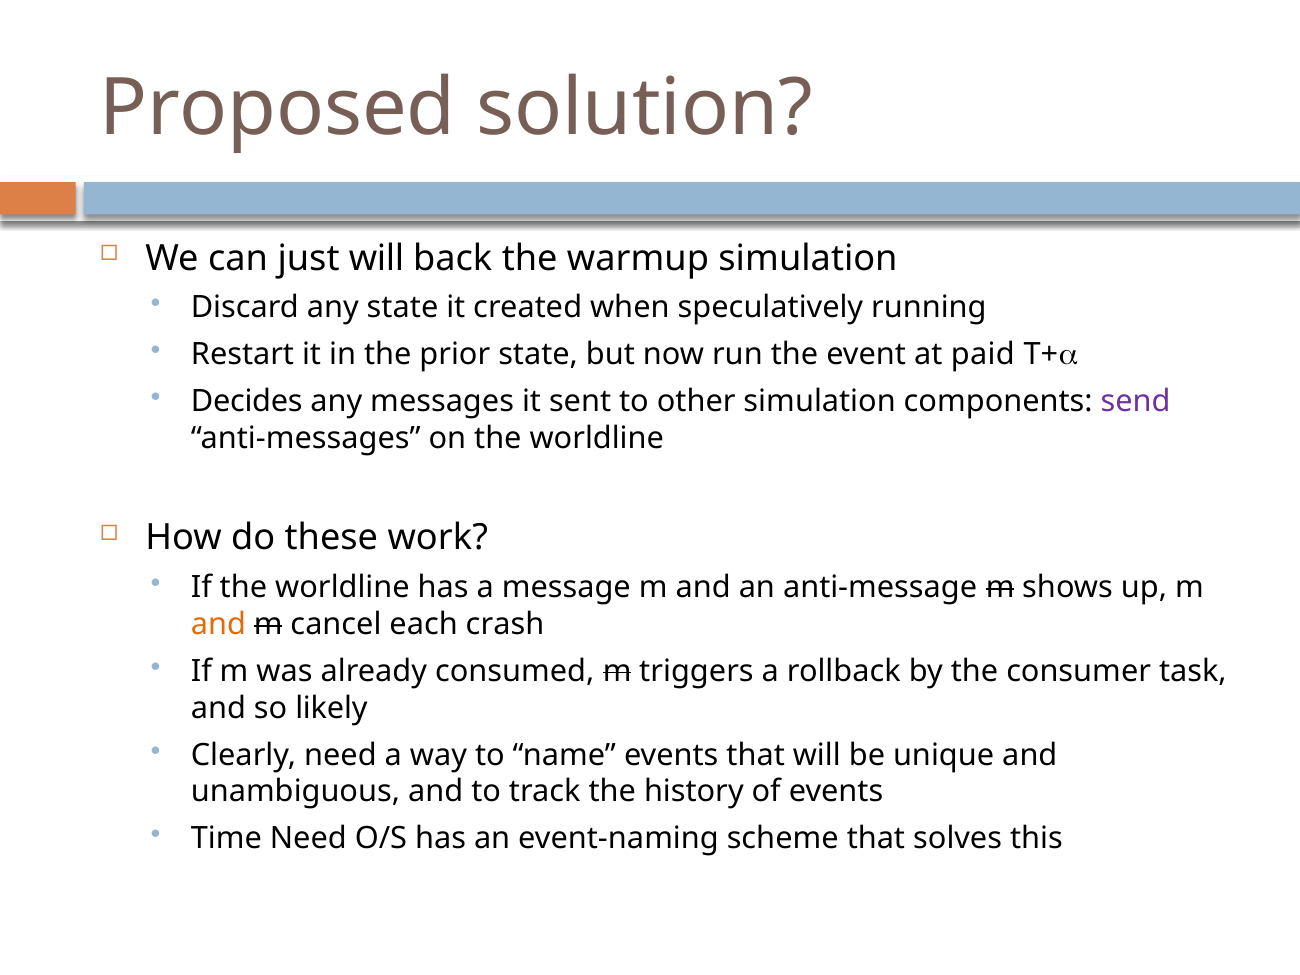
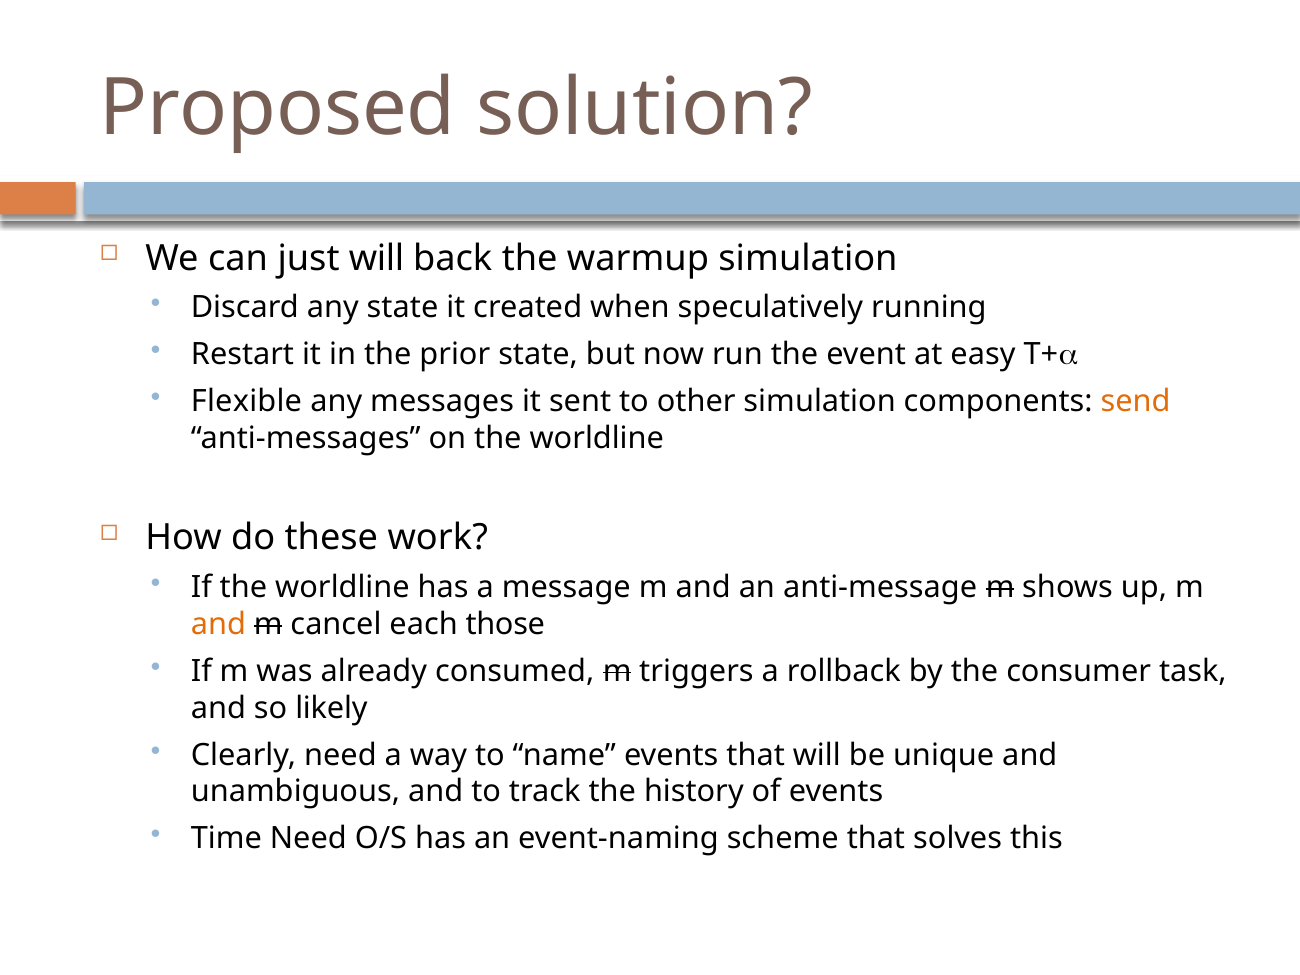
paid: paid -> easy
Decides: Decides -> Flexible
send colour: purple -> orange
crash: crash -> those
